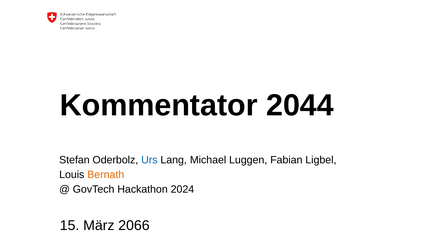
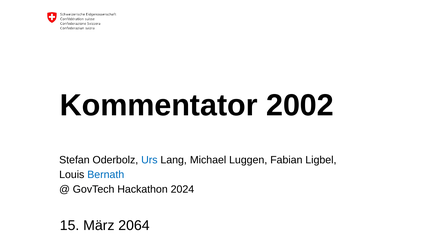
2044: 2044 -> 2002
Bernath colour: orange -> blue
2066: 2066 -> 2064
